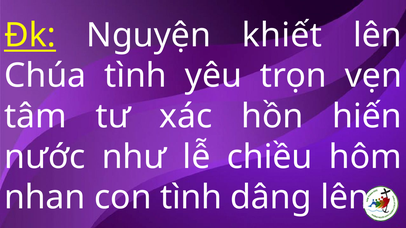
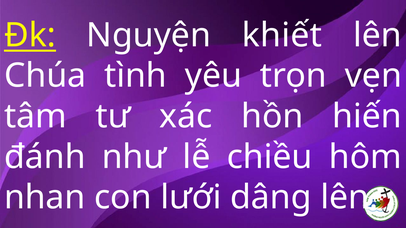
nước: nước -> đánh
con tình: tình -> lưới
